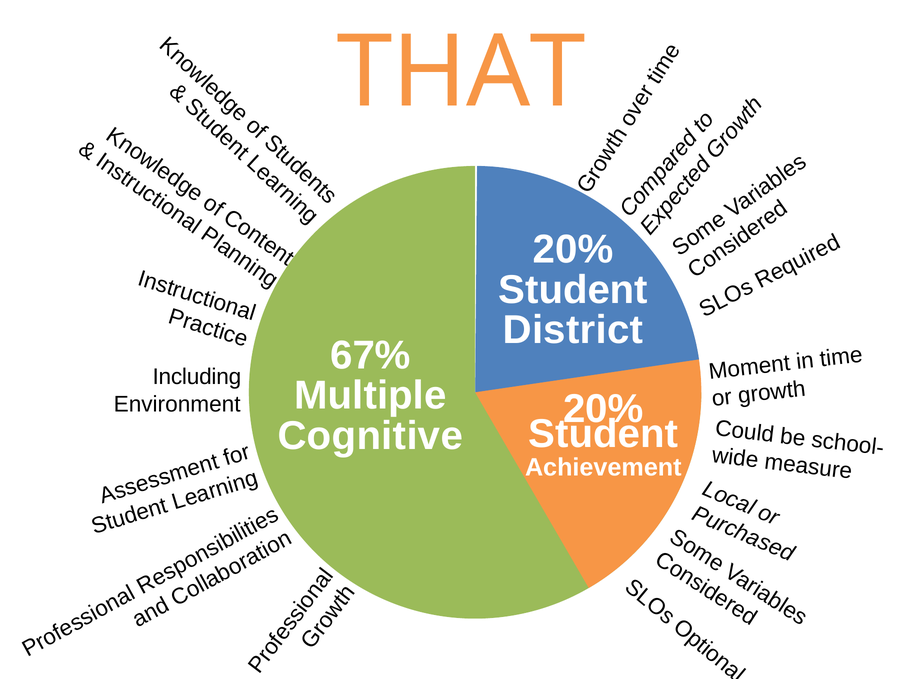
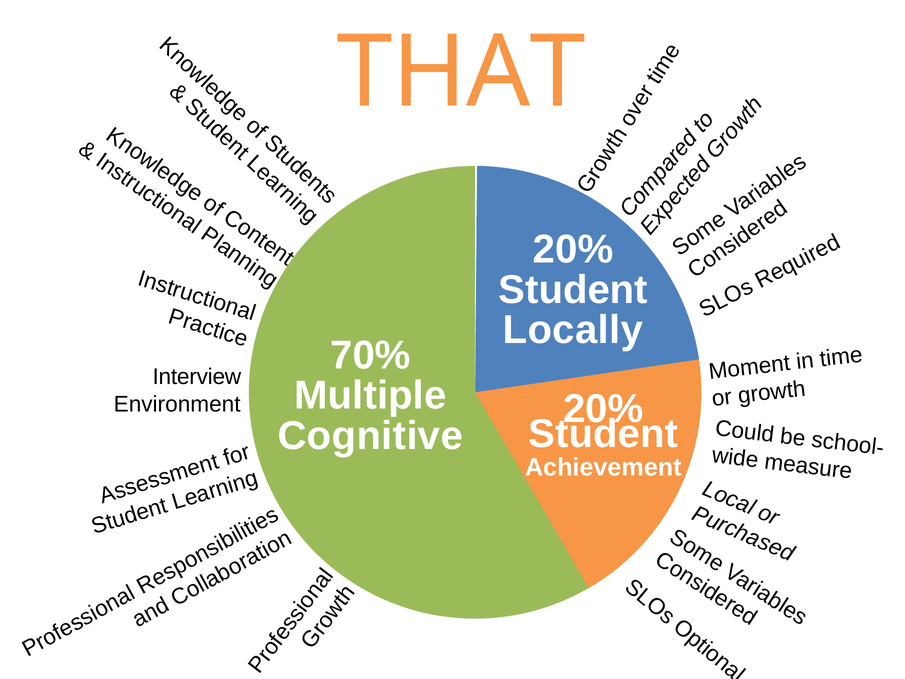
District: District -> Locally
67%: 67% -> 70%
Including: Including -> Interview
